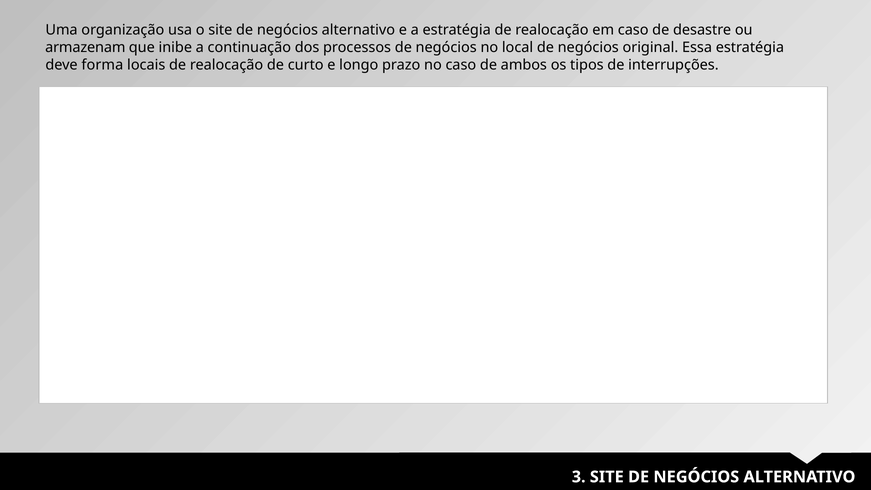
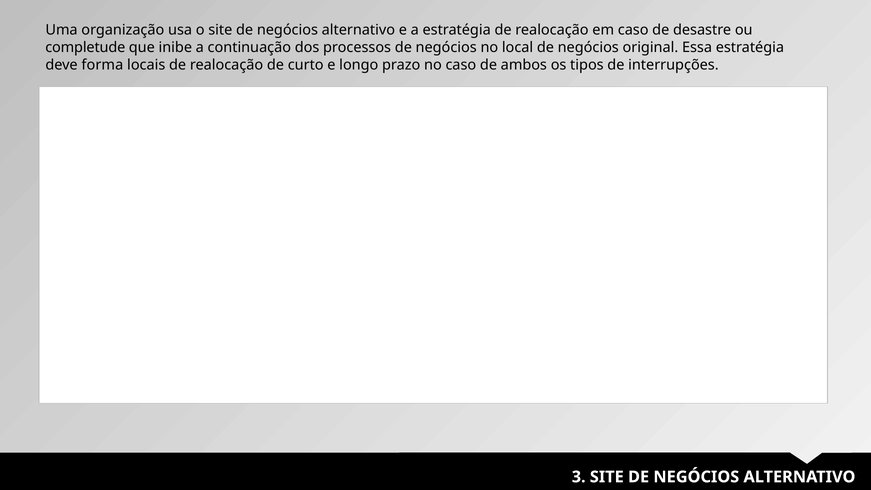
armazenam: armazenam -> completude
